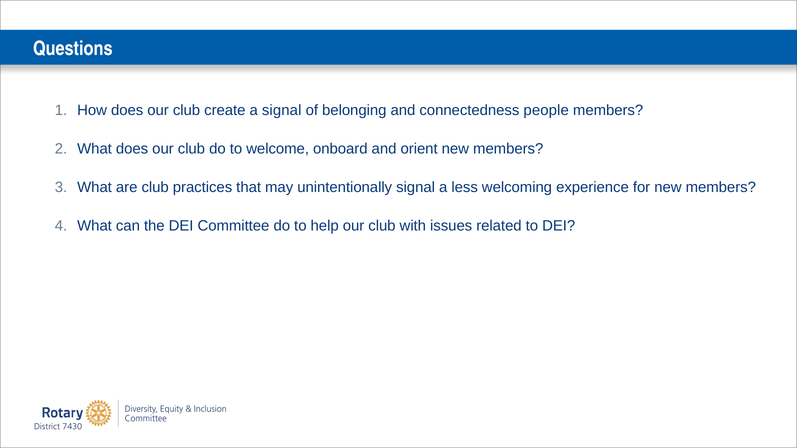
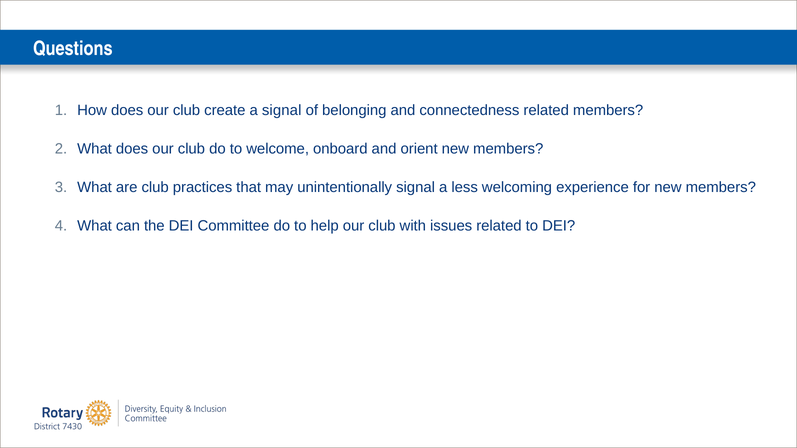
connectedness people: people -> related
